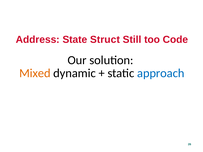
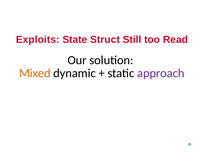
Address: Address -> Exploits
Code: Code -> Read
approach colour: blue -> purple
